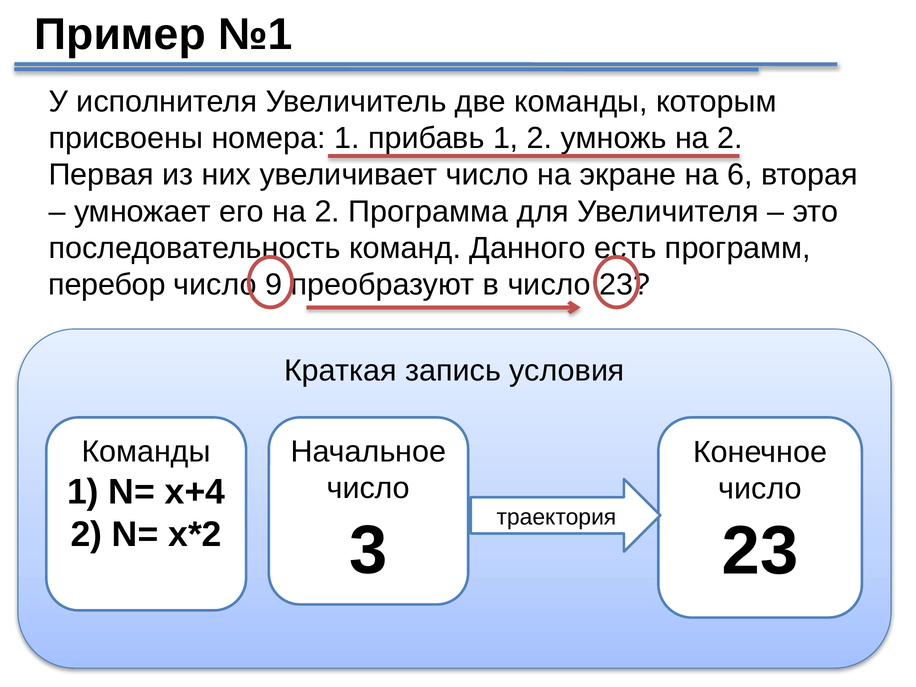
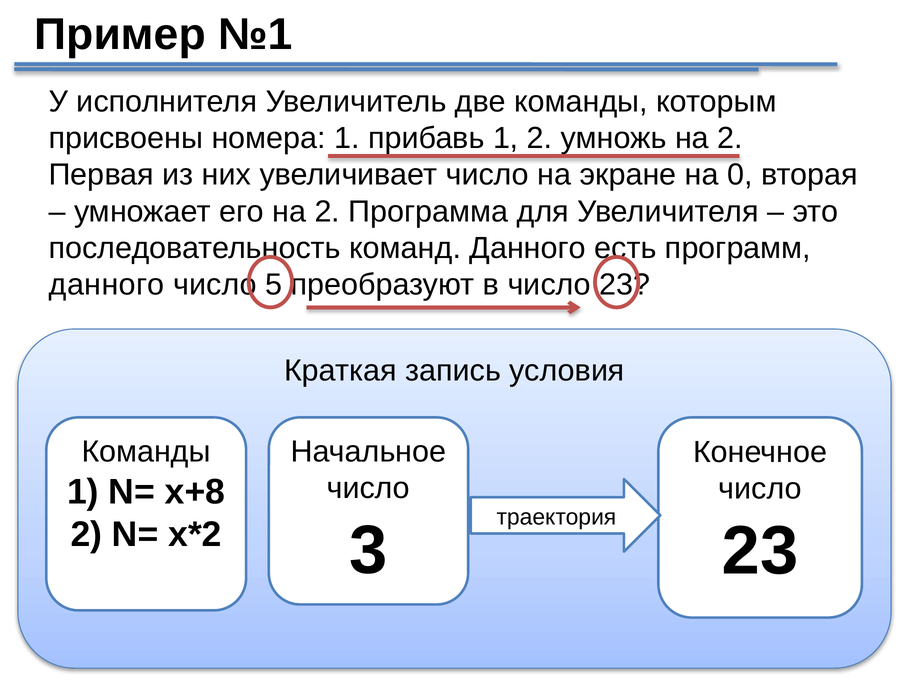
6: 6 -> 0
перебор at (107, 285): перебор -> данного
9: 9 -> 5
x+4: x+4 -> x+8
